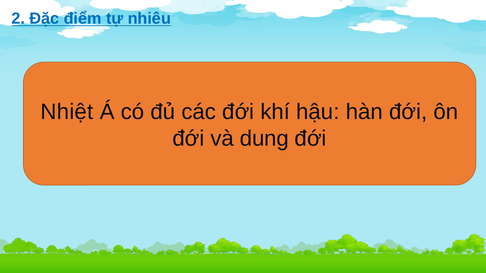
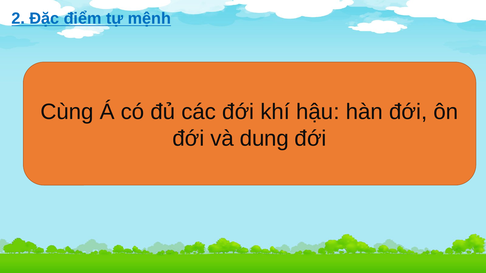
nhiêu: nhiêu -> mệnh
Nhiệt: Nhiệt -> Cùng
